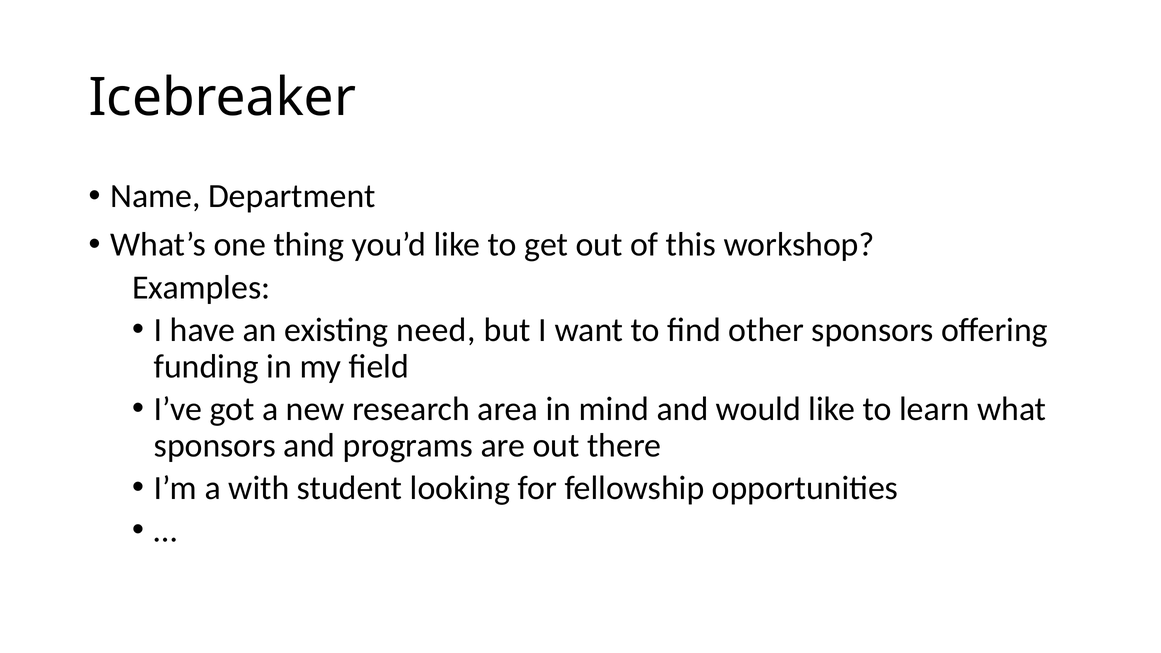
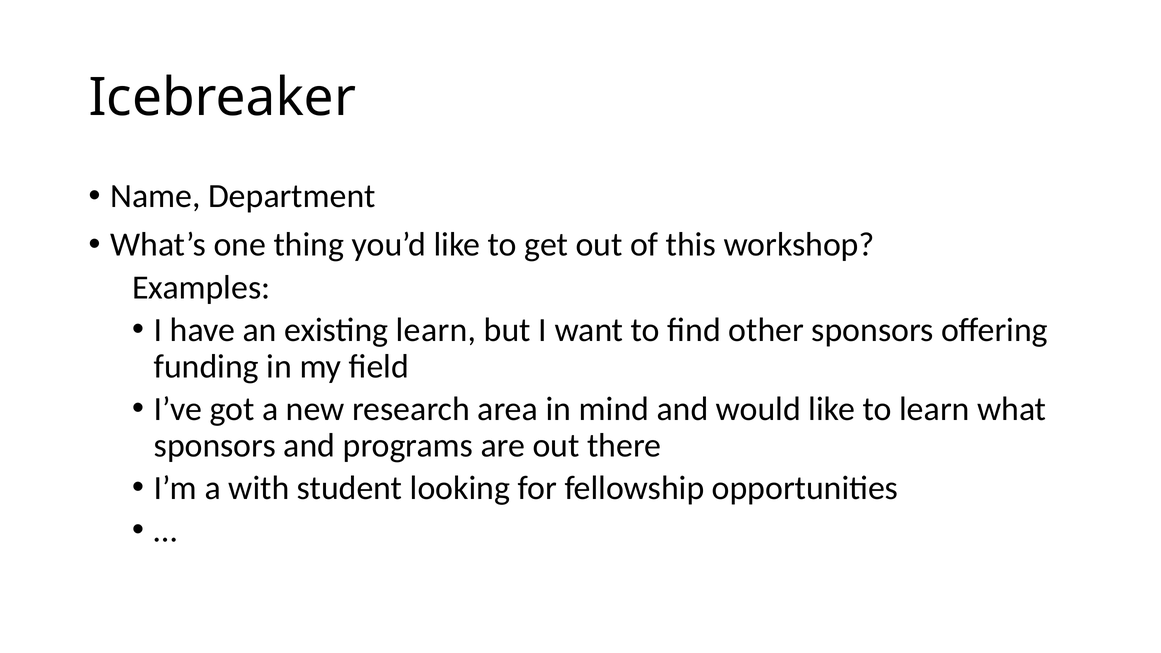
existing need: need -> learn
